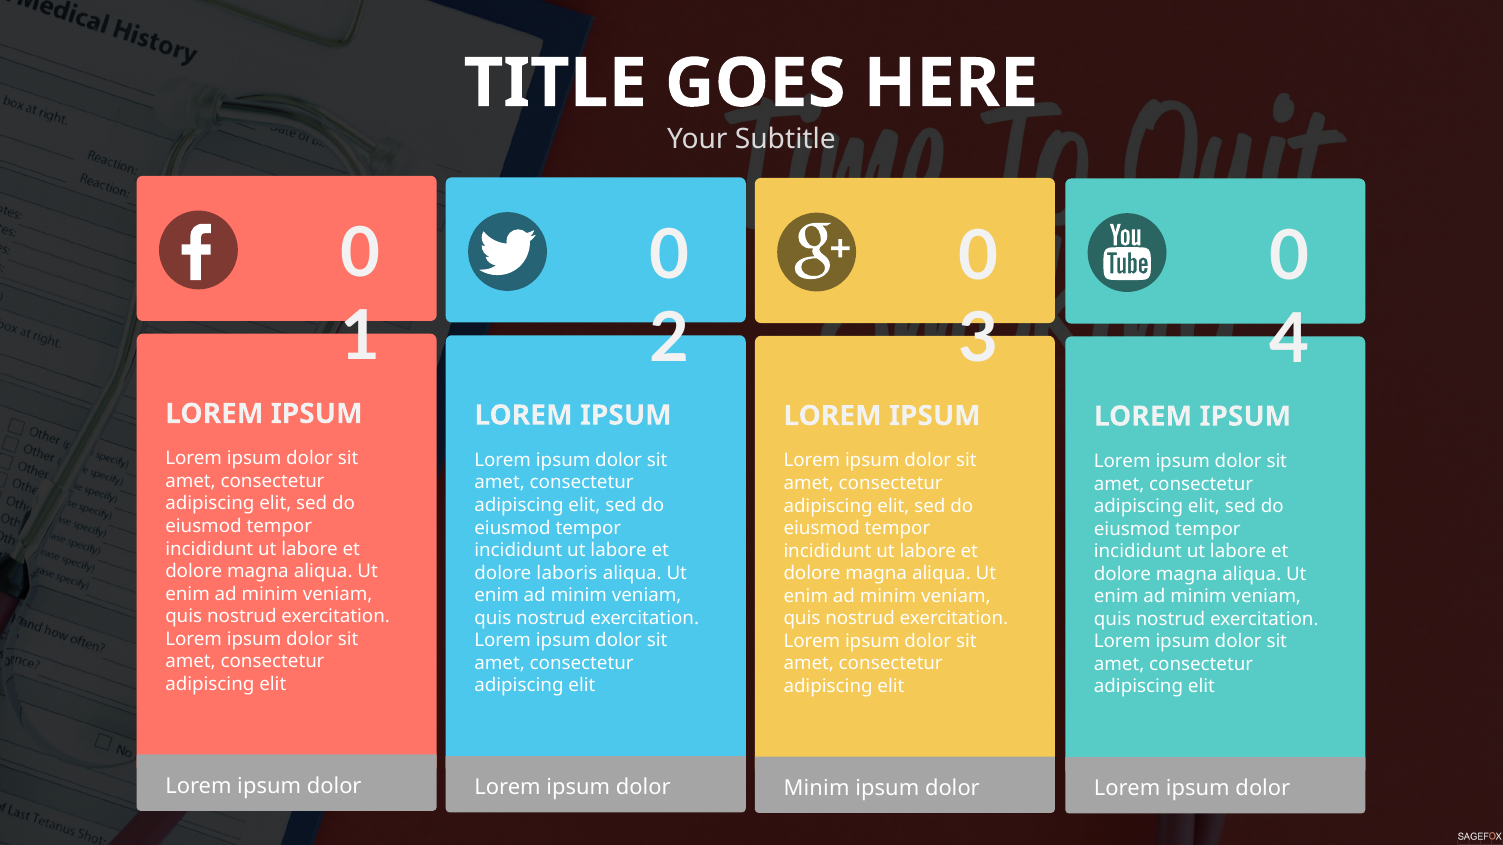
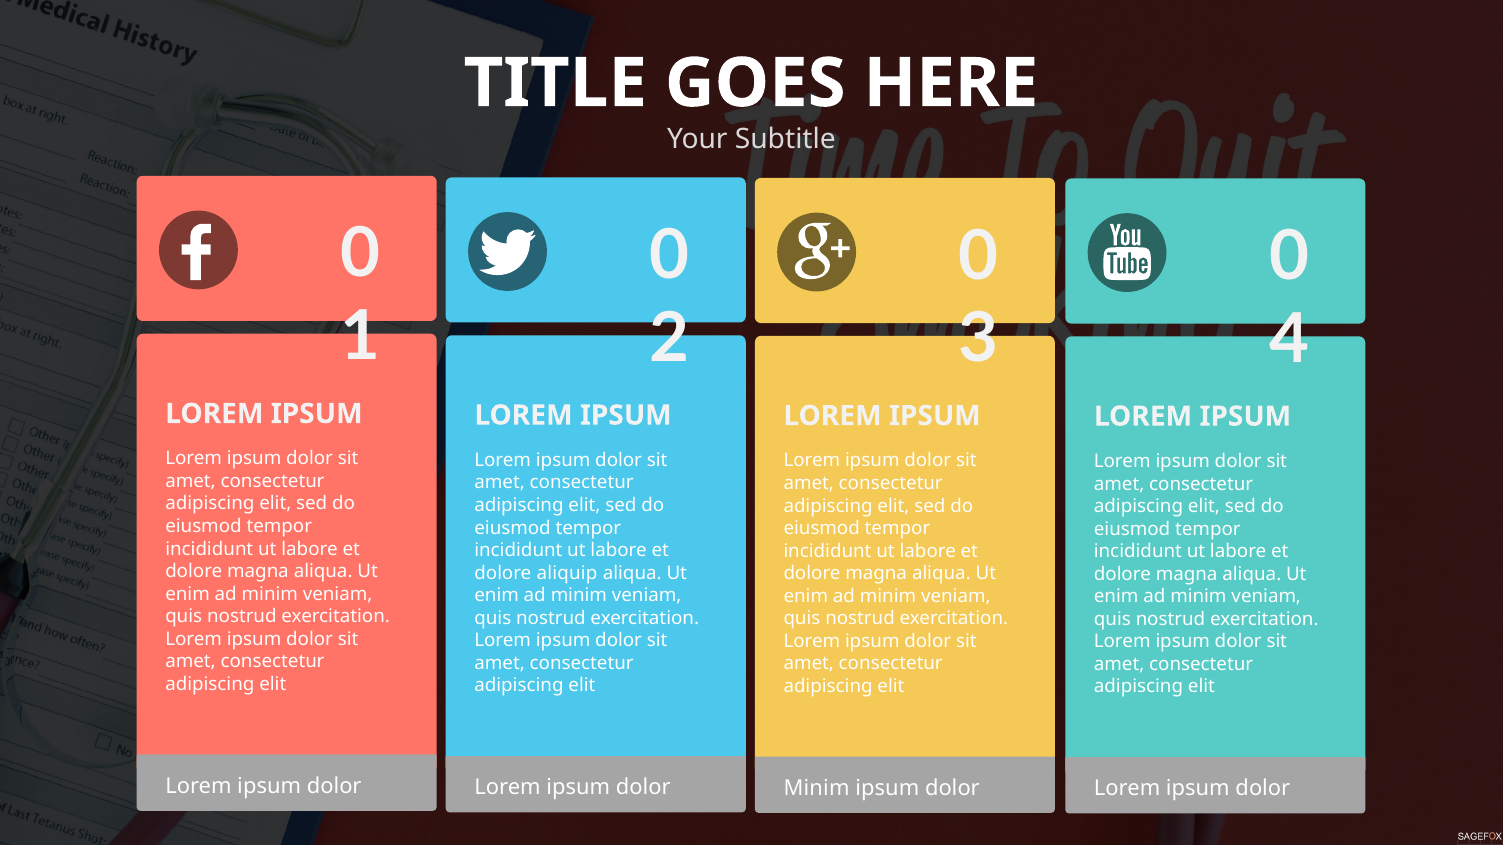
laboris: laboris -> aliquip
